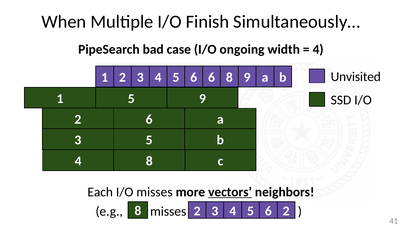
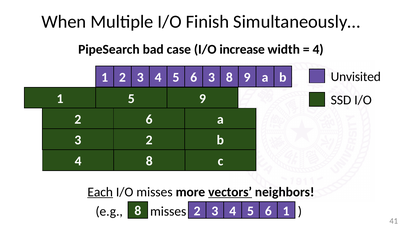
ongoing: ongoing -> increase
6 6: 6 -> 3
3 5: 5 -> 2
Each underline: none -> present
6 2: 2 -> 1
